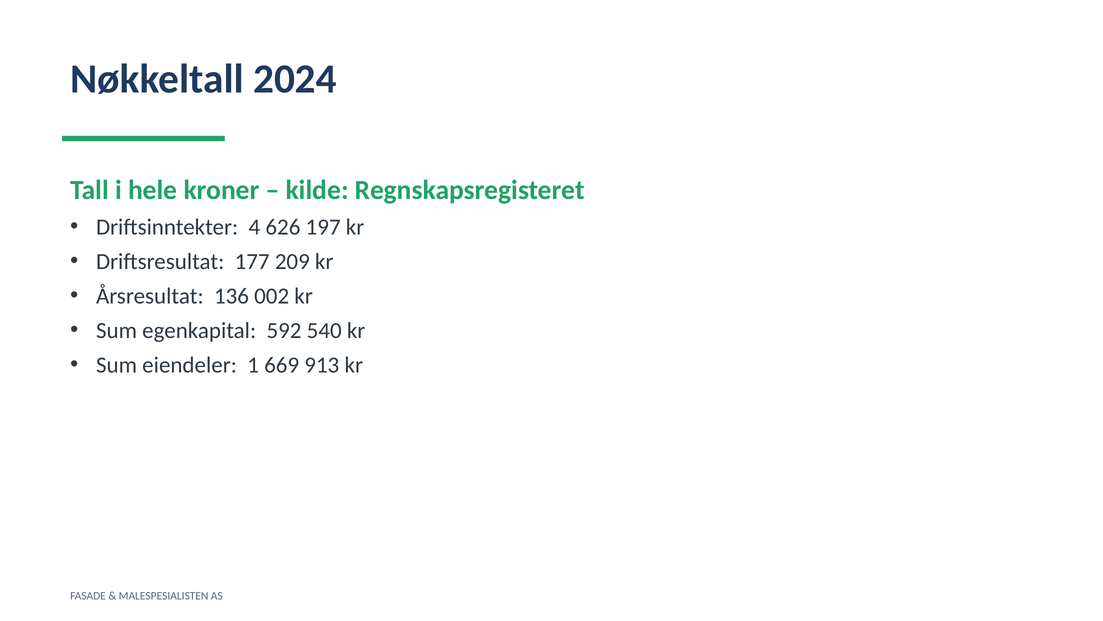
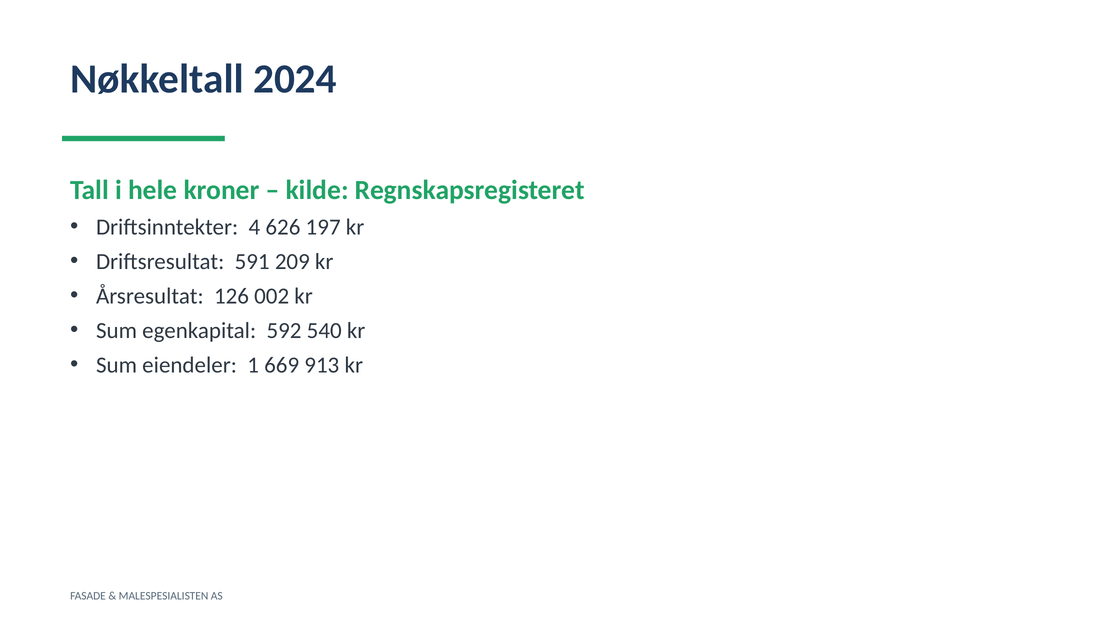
177: 177 -> 591
136: 136 -> 126
